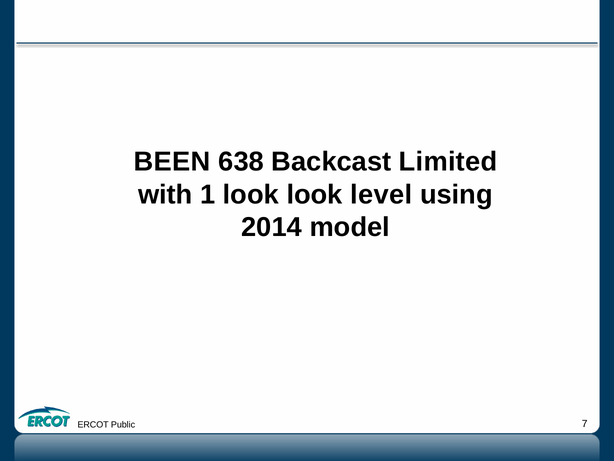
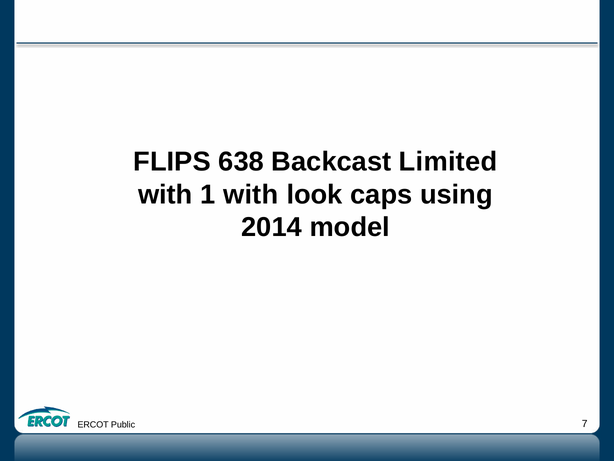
BEEN: BEEN -> FLIPS
1 look: look -> with
level: level -> caps
